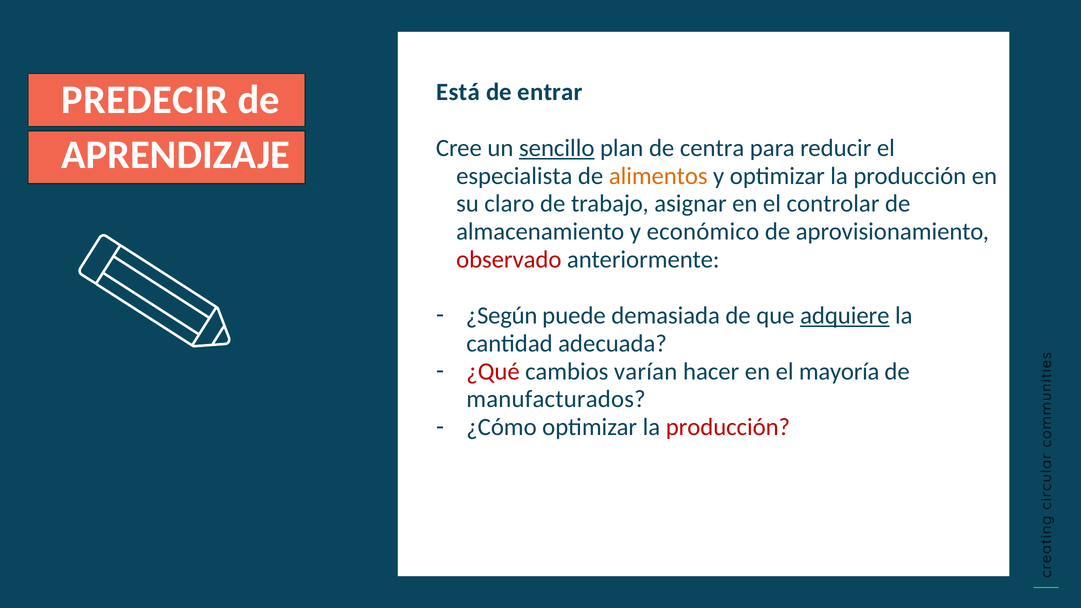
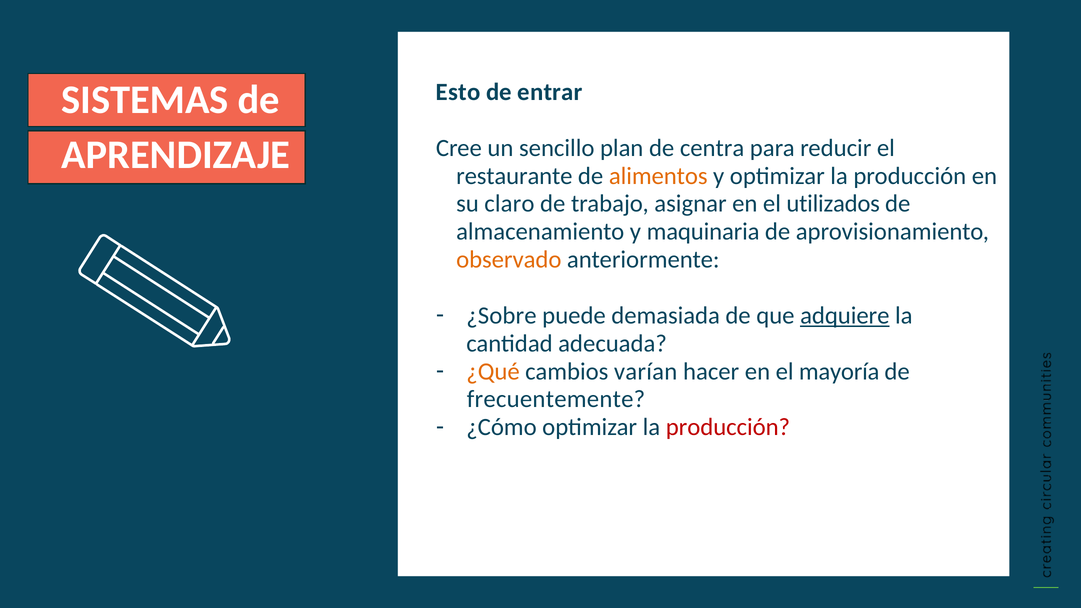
Está: Está -> Esto
PREDECIR: PREDECIR -> SISTEMAS
sencillo underline: present -> none
especialista: especialista -> restaurante
controlar: controlar -> utilizados
económico: económico -> maquinaria
observado colour: red -> orange
¿Según: ¿Según -> ¿Sobre
¿Qué colour: red -> orange
manufacturados: manufacturados -> frecuentemente
